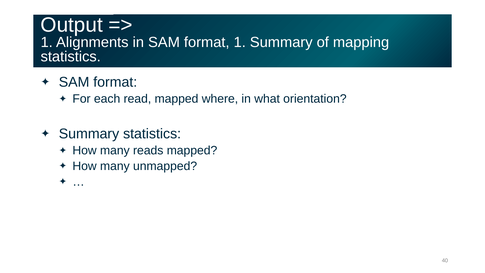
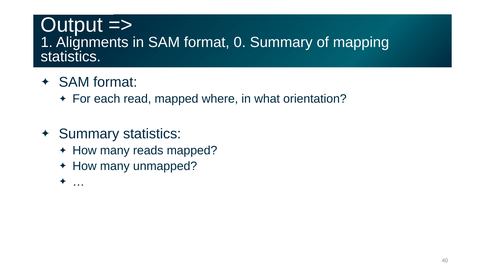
format 1: 1 -> 0
